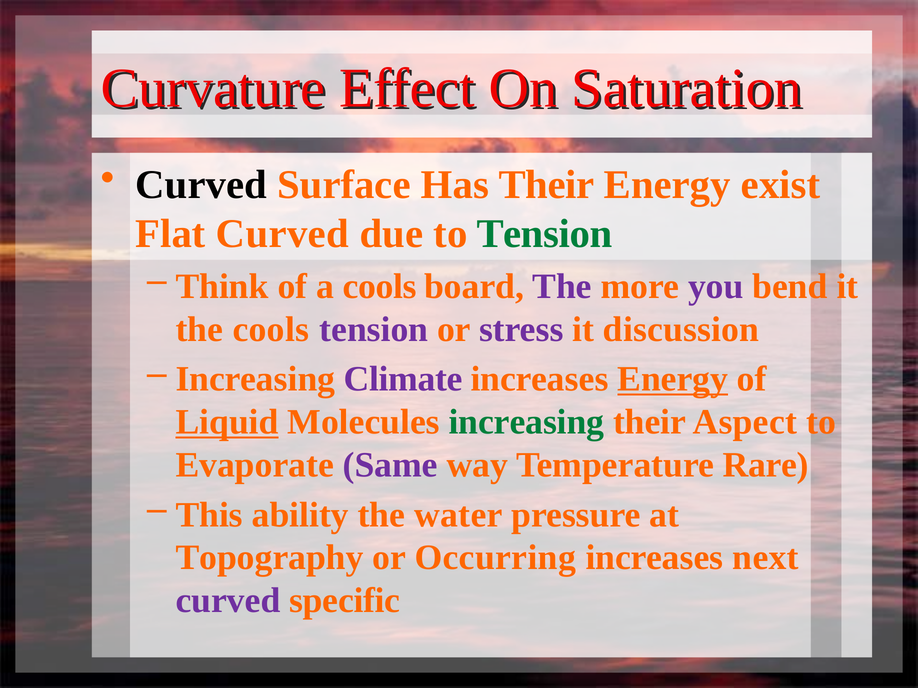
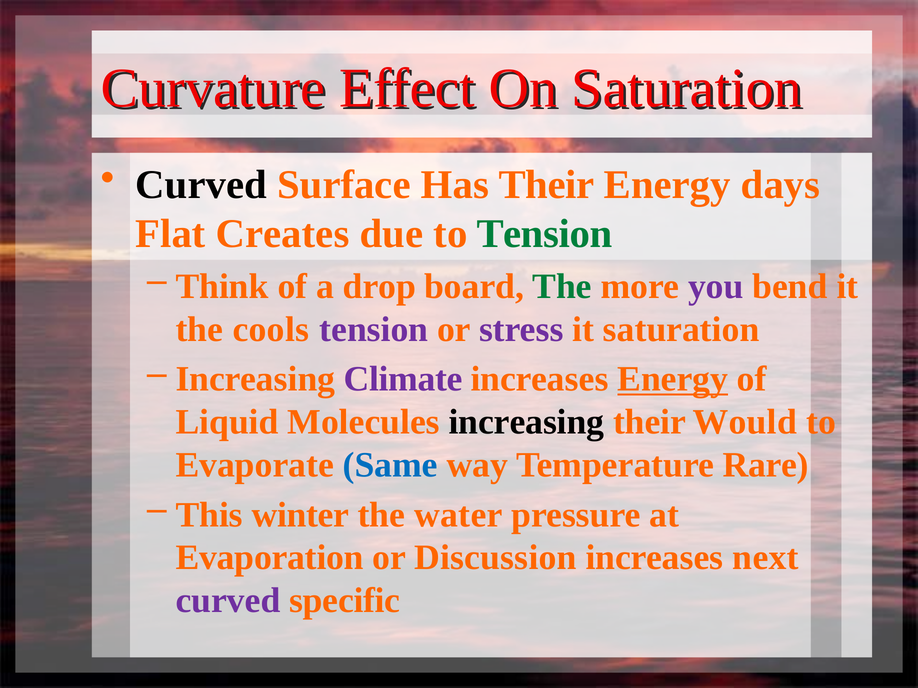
exist: exist -> days
Flat Curved: Curved -> Creates
a cools: cools -> drop
The at (562, 287) colour: purple -> green
it discussion: discussion -> saturation
Liquid underline: present -> none
increasing at (526, 422) colour: green -> black
Aspect: Aspect -> Would
Same colour: purple -> blue
ability: ability -> winter
Topography: Topography -> Evaporation
Occurring: Occurring -> Discussion
